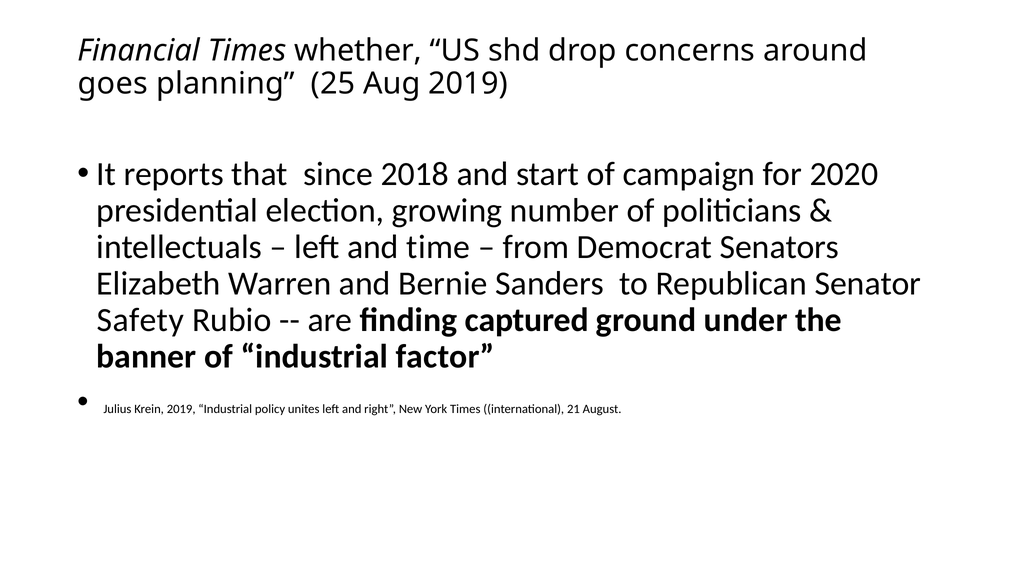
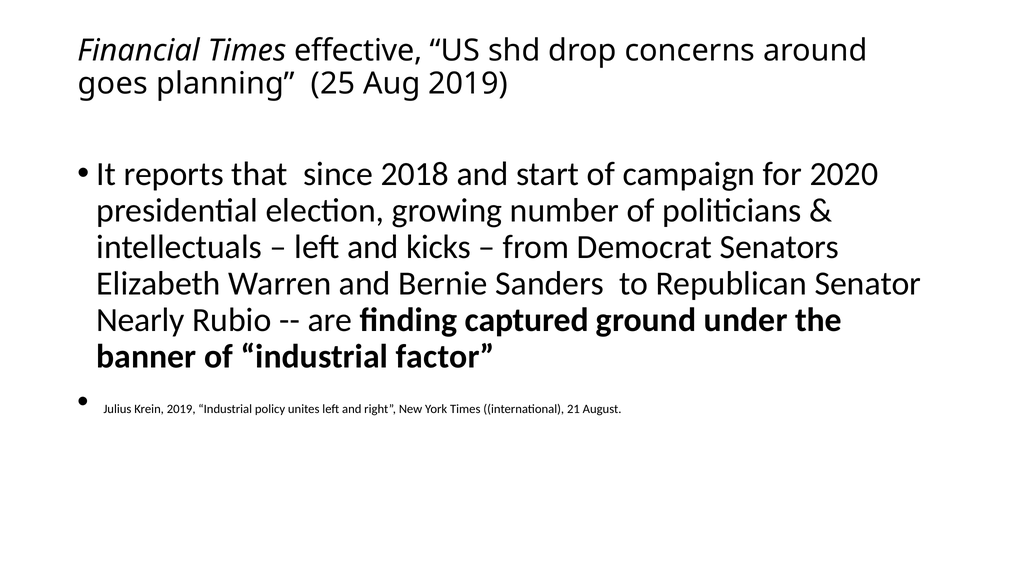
whether: whether -> effective
time: time -> kicks
Safety: Safety -> Nearly
